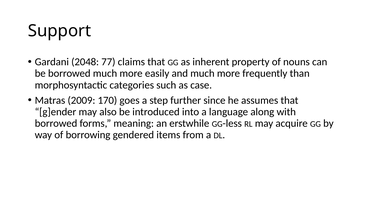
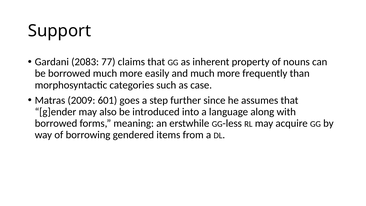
2048: 2048 -> 2083
170: 170 -> 601
